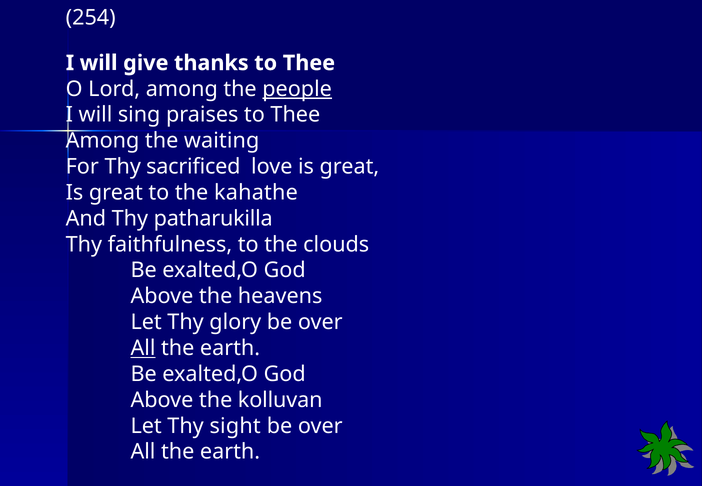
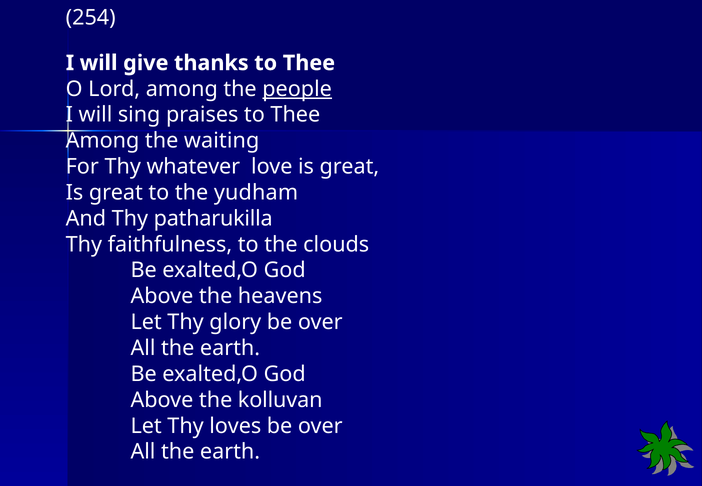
sacrificed: sacrificed -> whatever
kahathe: kahathe -> yudham
All at (143, 348) underline: present -> none
sight: sight -> loves
